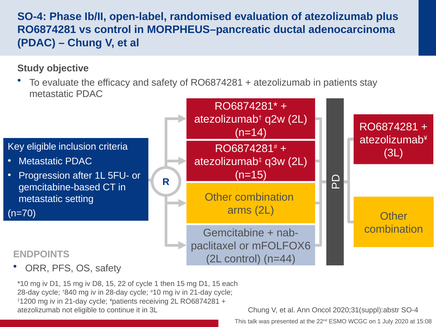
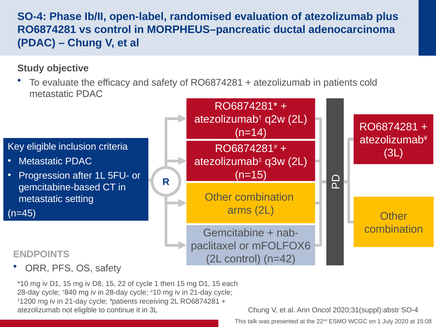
stay: stay -> cold
n=70: n=70 -> n=45
n=44: n=44 -> n=42
